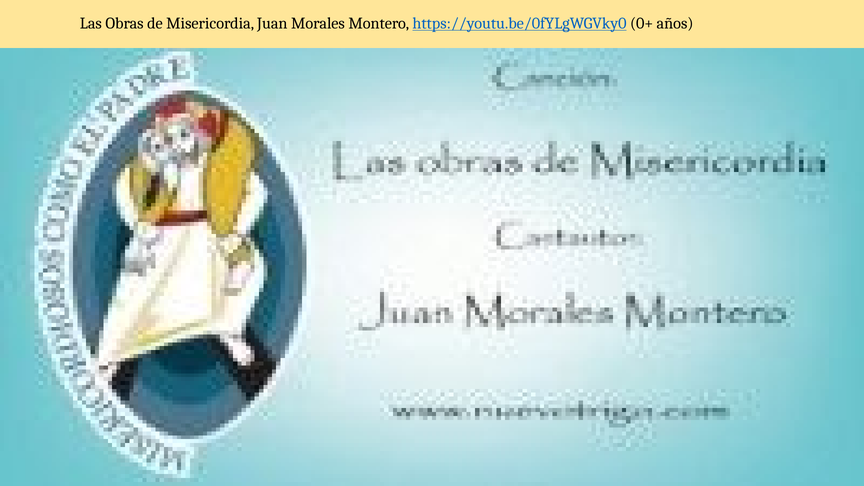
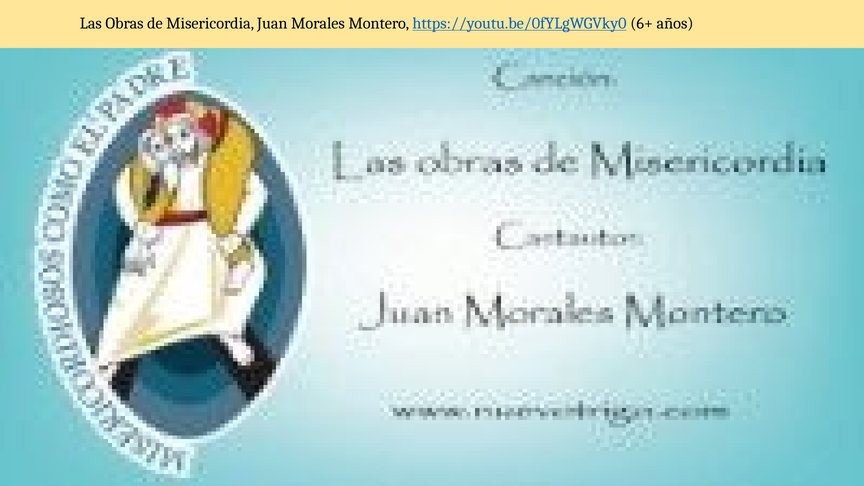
0+: 0+ -> 6+
